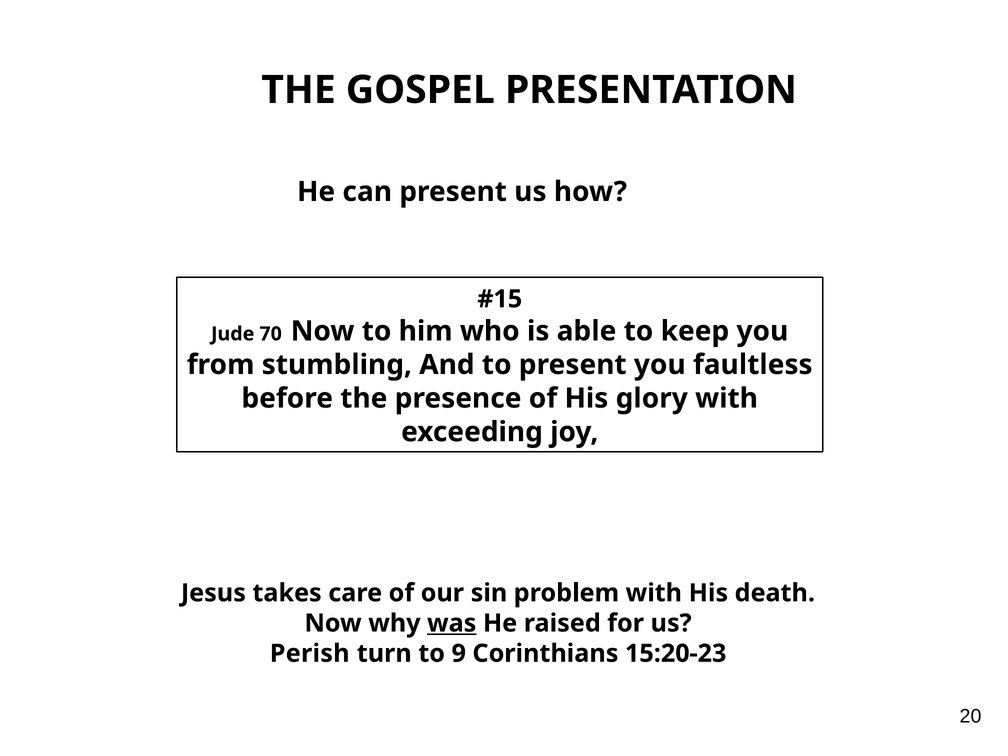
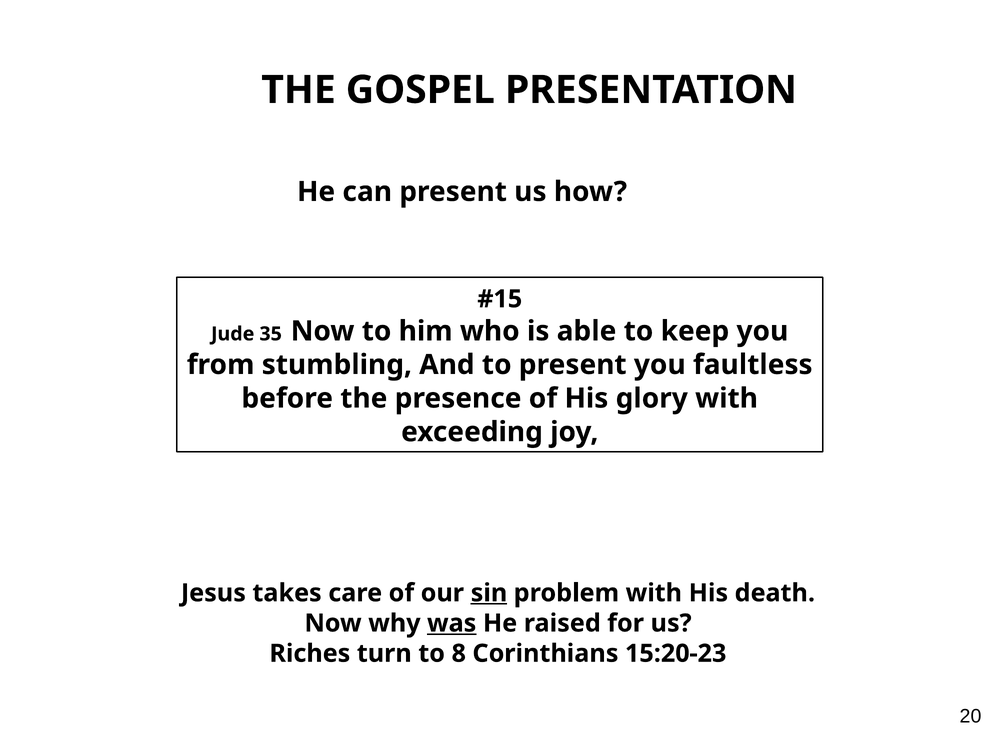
70: 70 -> 35
sin underline: none -> present
Perish: Perish -> Riches
9: 9 -> 8
